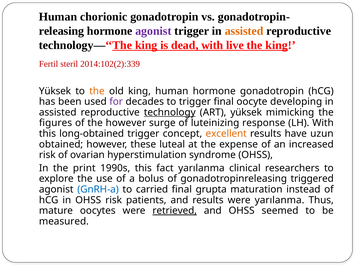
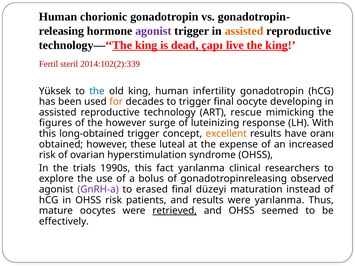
dead with: with -> çapı
the at (97, 91) colour: orange -> blue
human hormone: hormone -> infertility
for colour: purple -> orange
technology underline: present -> none
ART yüksek: yüksek -> rescue
uzun: uzun -> oranı
print: print -> trials
triggered: triggered -> observed
GnRH-a colour: blue -> purple
carried: carried -> erased
grupta: grupta -> düzeyi
measured: measured -> effectively
